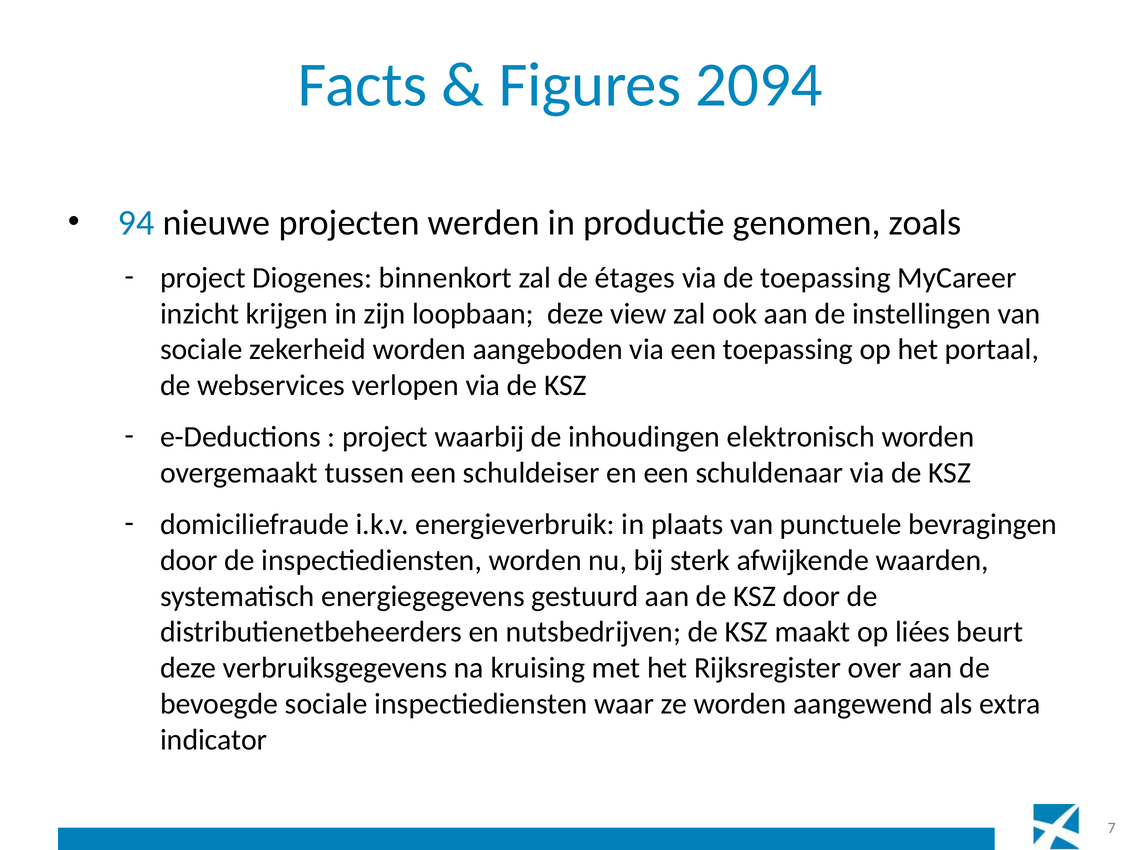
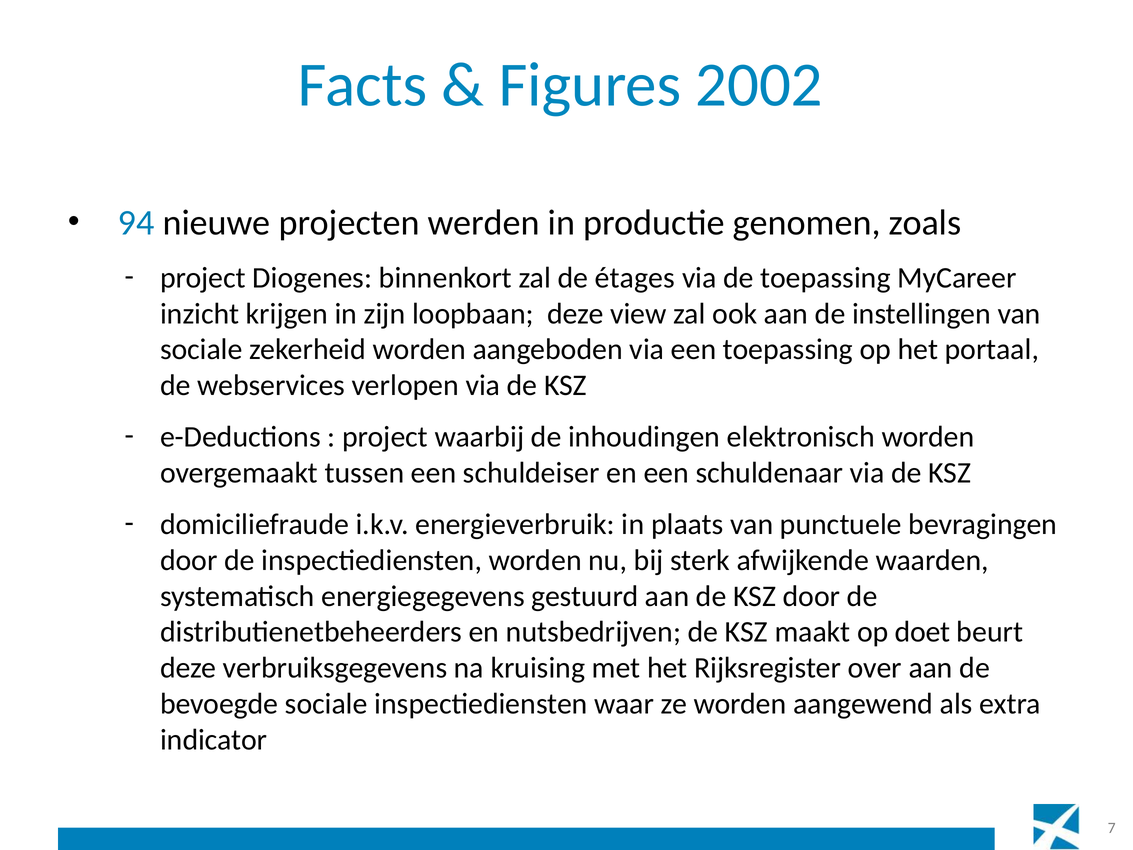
2094: 2094 -> 2002
liées: liées -> doet
